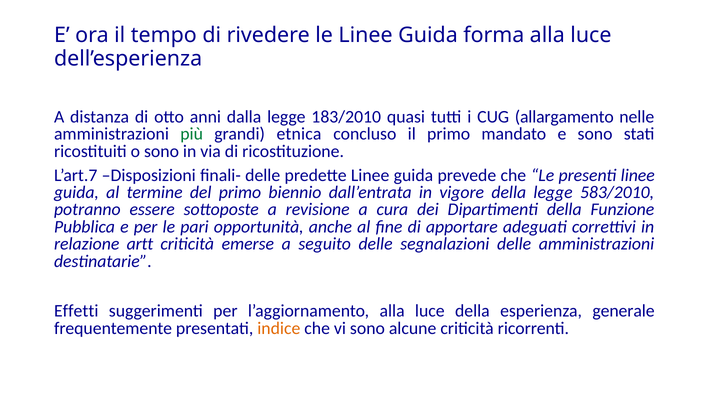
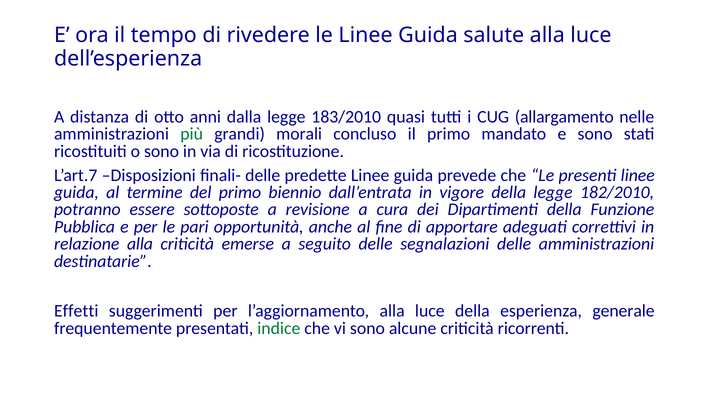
forma: forma -> salute
etnica: etnica -> morali
583/2010: 583/2010 -> 182/2010
relazione artt: artt -> alla
indice colour: orange -> green
